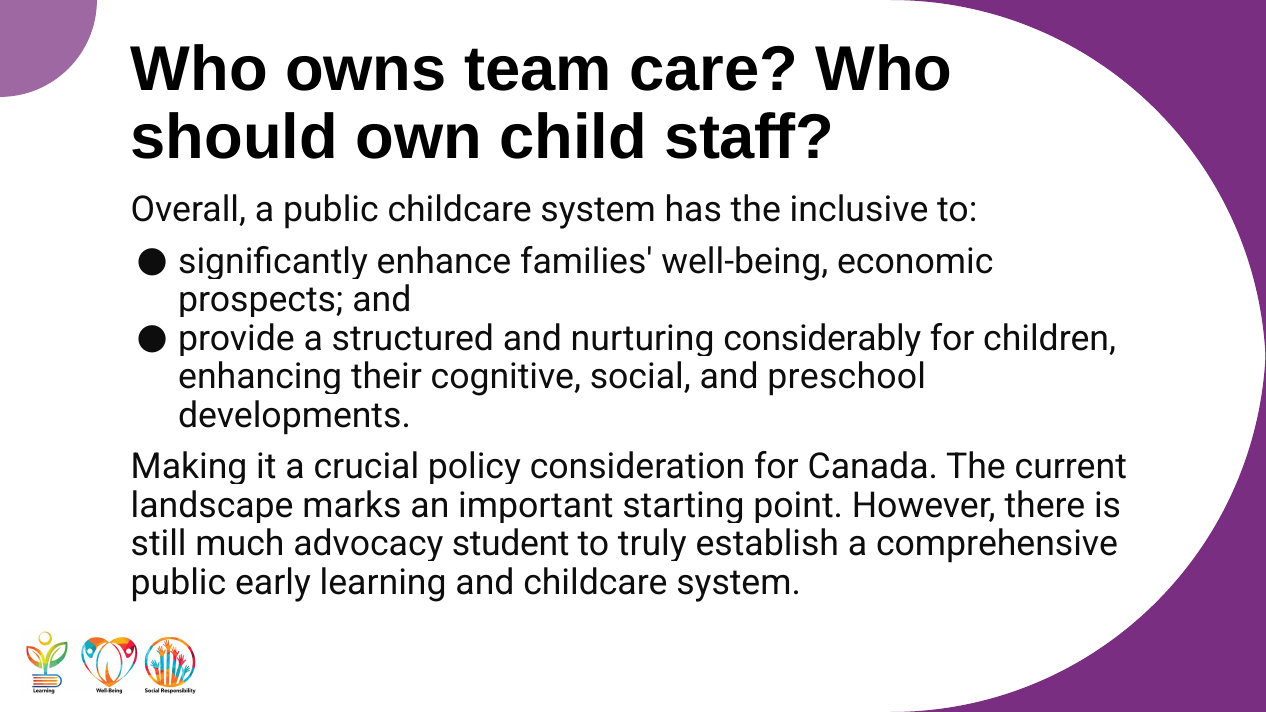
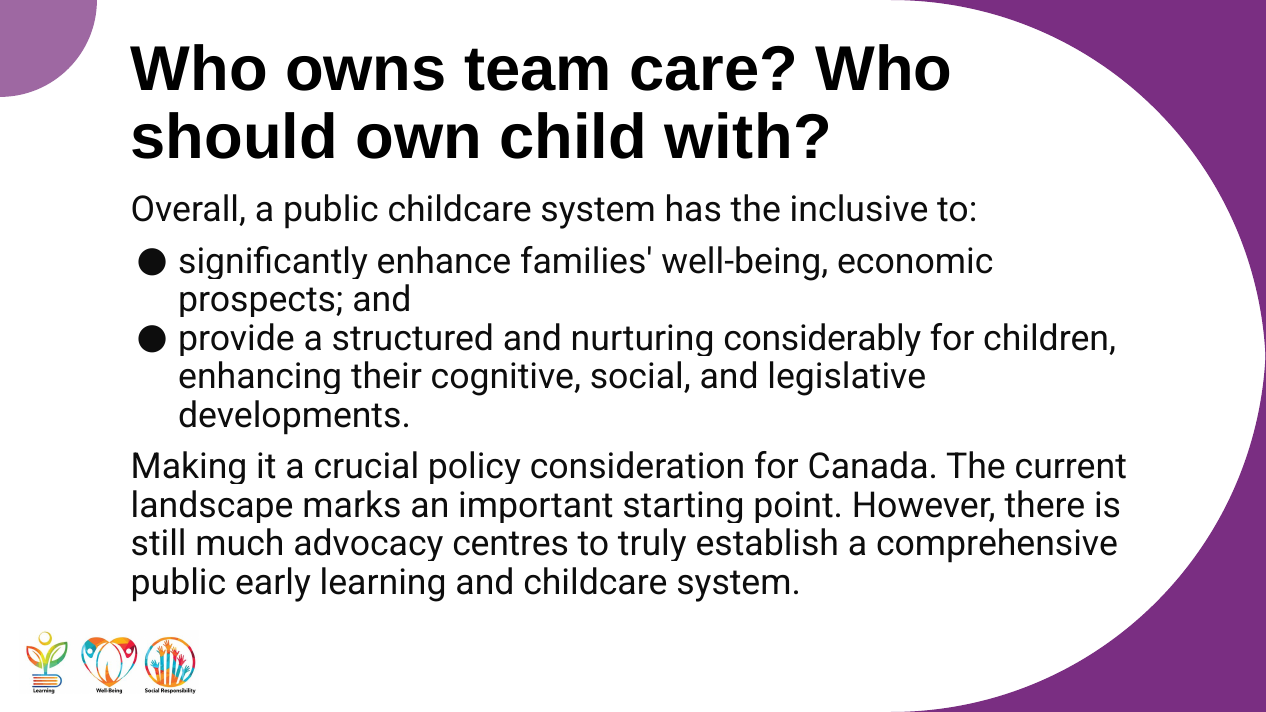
staff: staff -> with
preschool: preschool -> legislative
student: student -> centres
